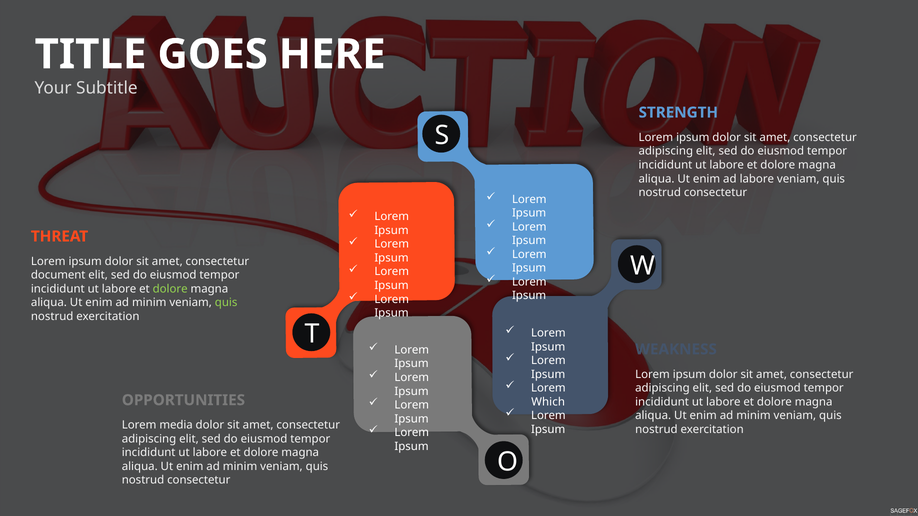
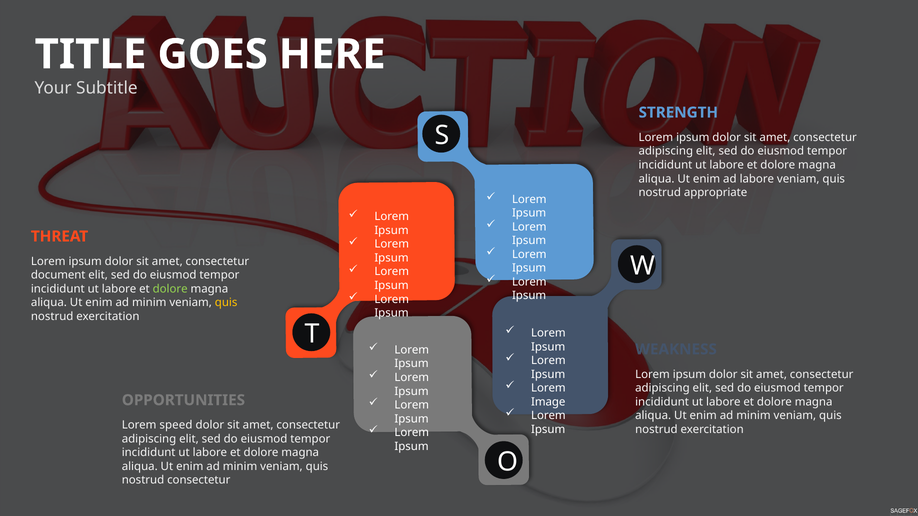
consectetur at (716, 193): consectetur -> appropriate
quis at (226, 303) colour: light green -> yellow
Which: Which -> Image
media: media -> speed
